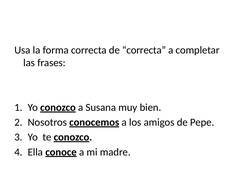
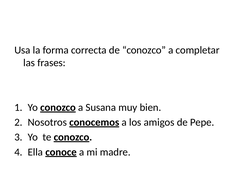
de correcta: correcta -> conozco
